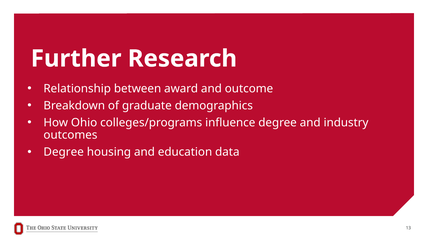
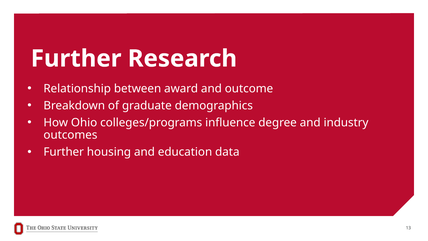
Degree at (64, 152): Degree -> Further
